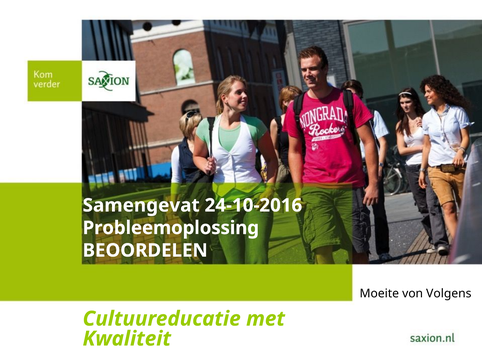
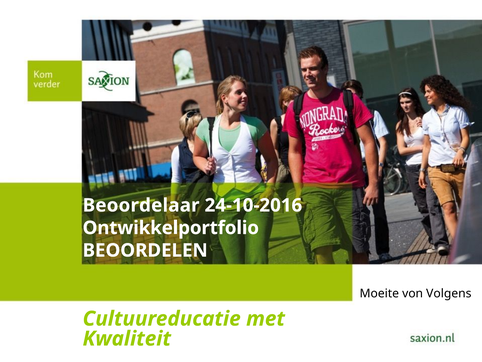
Samengevat: Samengevat -> Beoordelaar
Probleemoplossing: Probleemoplossing -> Ontwikkelportfolio
